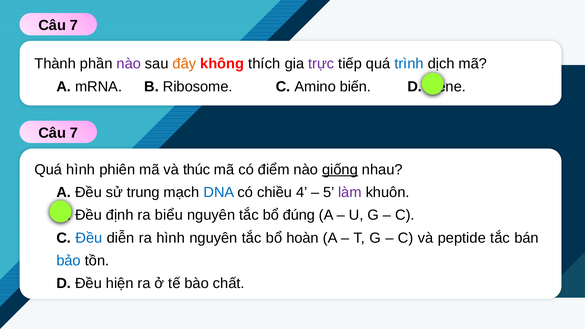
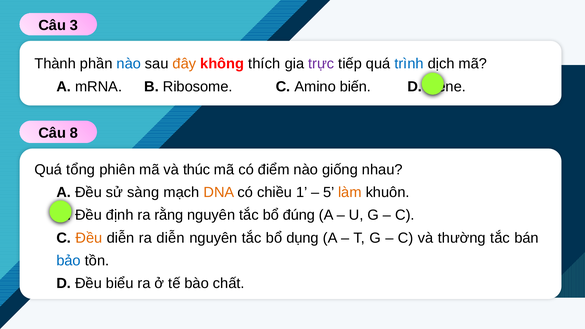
7 at (74, 25): 7 -> 3
nào at (129, 64) colour: purple -> blue
7 at (74, 133): 7 -> 8
Quá hình: hình -> tổng
giống underline: present -> none
trung: trung -> sàng
DNA colour: blue -> orange
4: 4 -> 1
làm colour: purple -> orange
biểu: biểu -> rằng
Đều at (89, 238) colour: blue -> orange
ra hình: hình -> diễn
hoàn: hoàn -> dụng
peptide: peptide -> thường
hiện: hiện -> biểu
